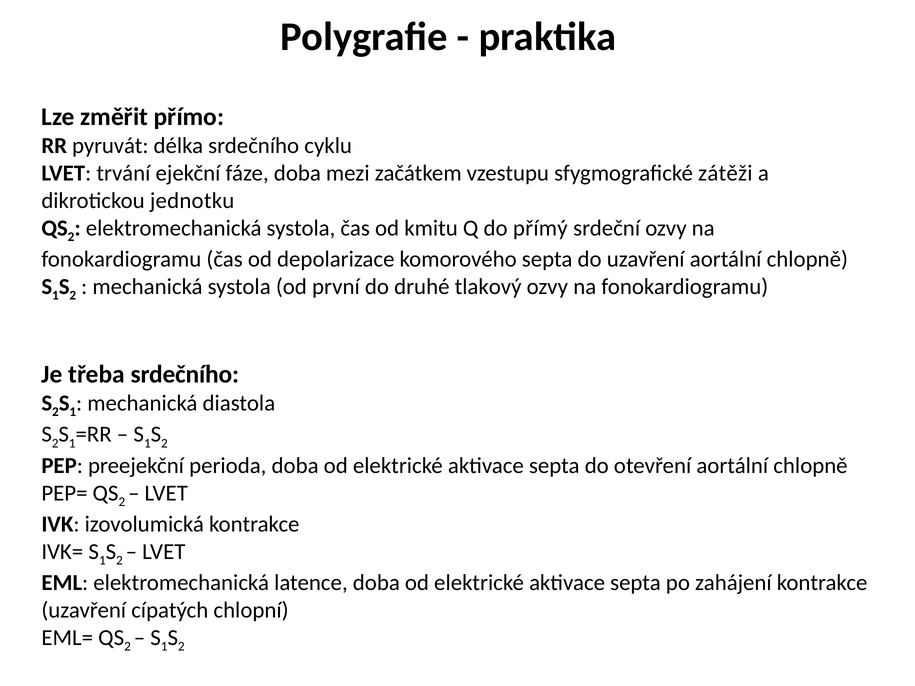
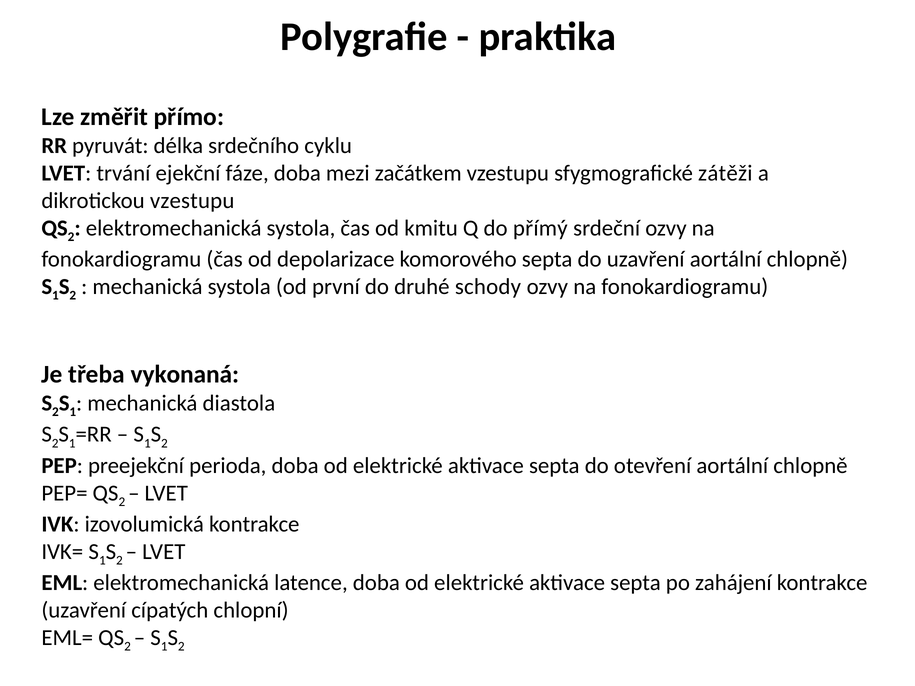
dikrotickou jednotku: jednotku -> vzestupu
tlakový: tlakový -> schody
třeba srdečního: srdečního -> vykonaná
